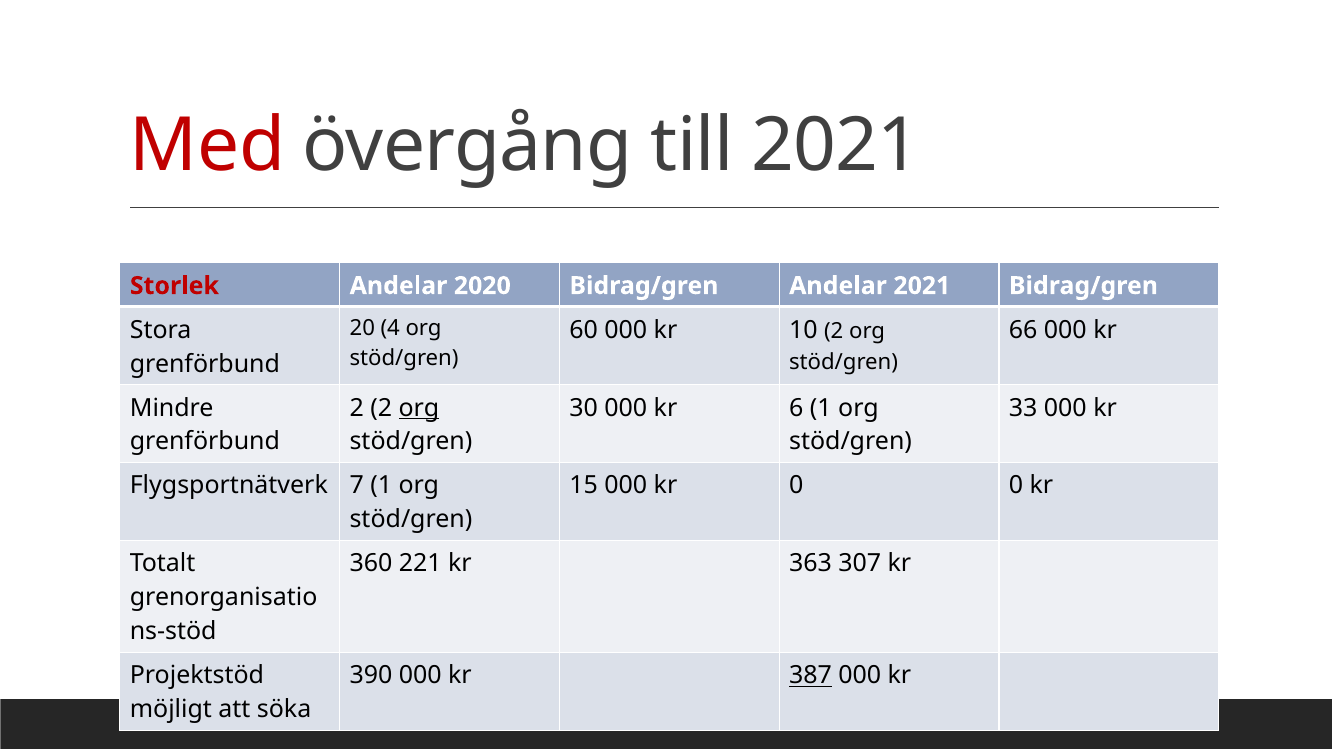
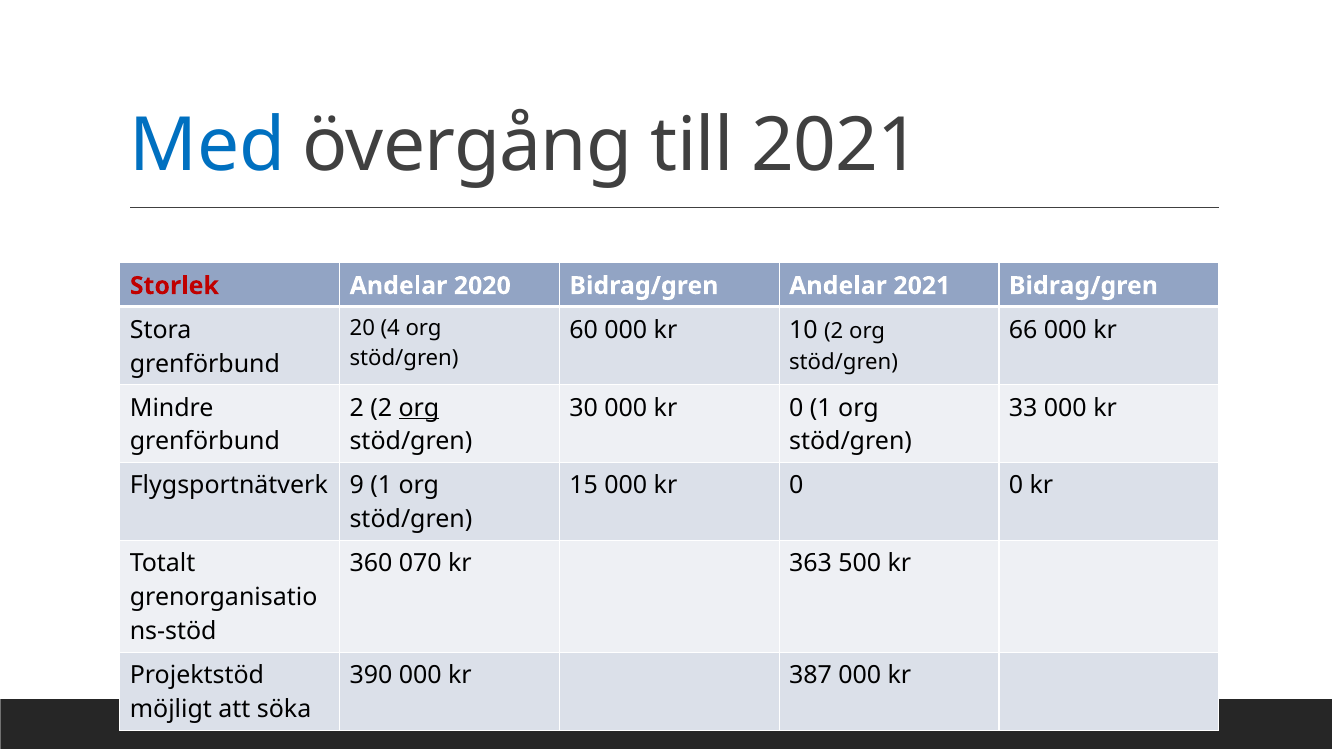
Med colour: red -> blue
30 000 kr 6: 6 -> 0
7: 7 -> 9
221: 221 -> 070
307: 307 -> 500
387 underline: present -> none
